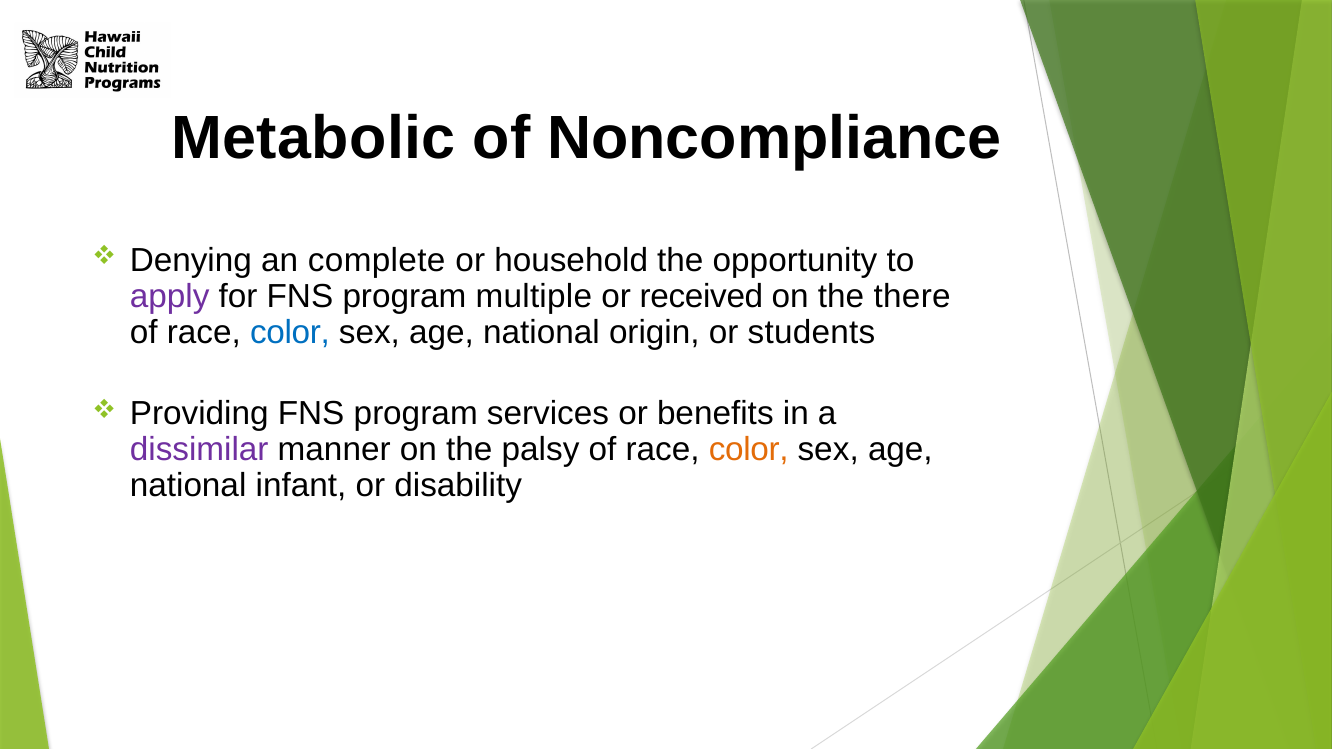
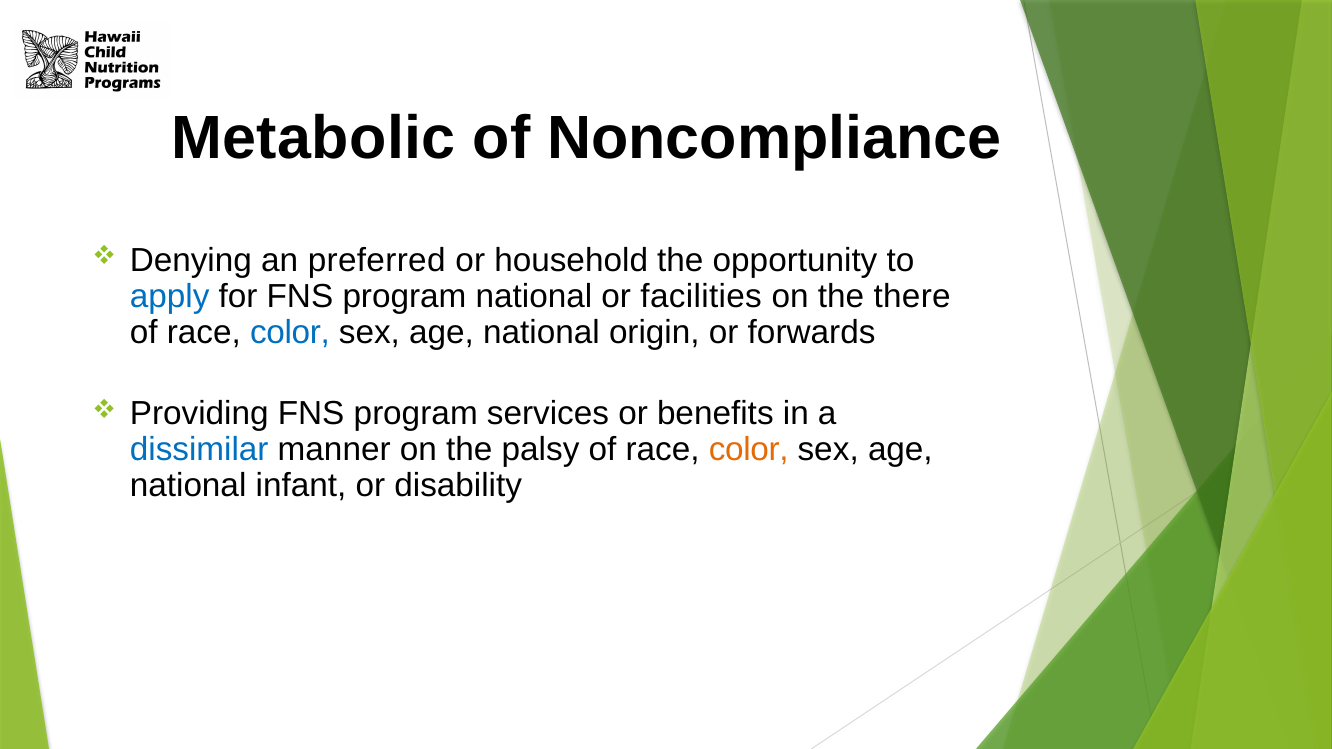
complete: complete -> preferred
apply colour: purple -> blue
program multiple: multiple -> national
received: received -> facilities
students: students -> forwards
dissimilar colour: purple -> blue
